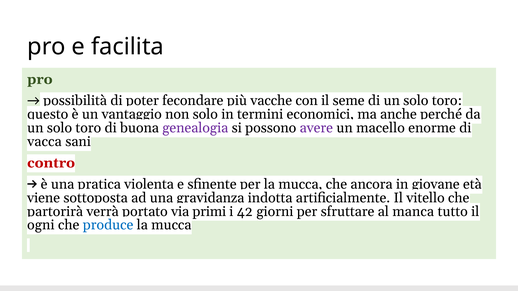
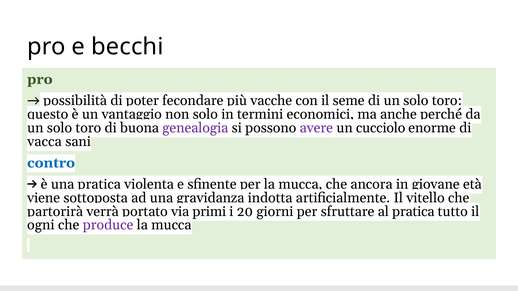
facilita: facilita -> becchi
macello: macello -> cucciolo
contro colour: red -> blue
42: 42 -> 20
al manca: manca -> pratica
produce colour: blue -> purple
